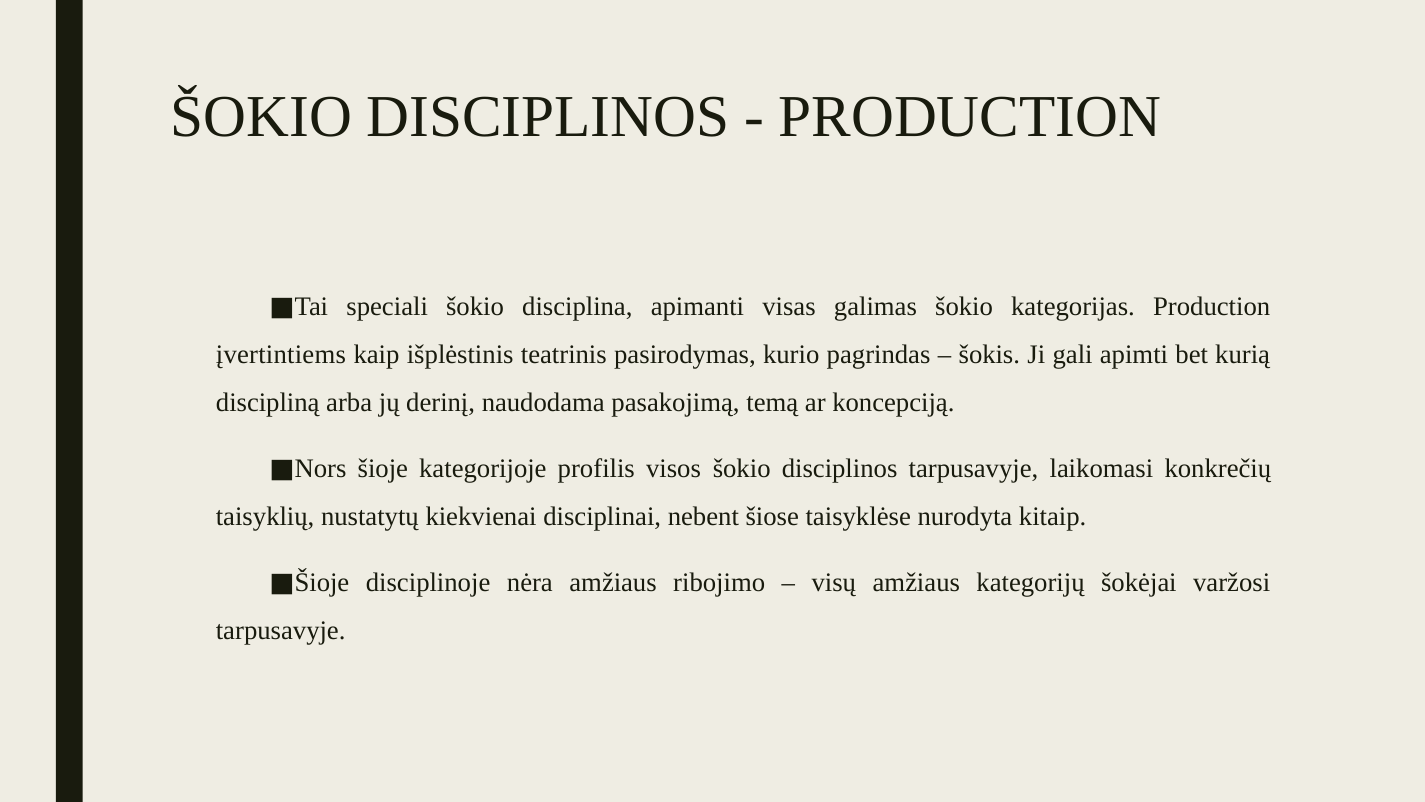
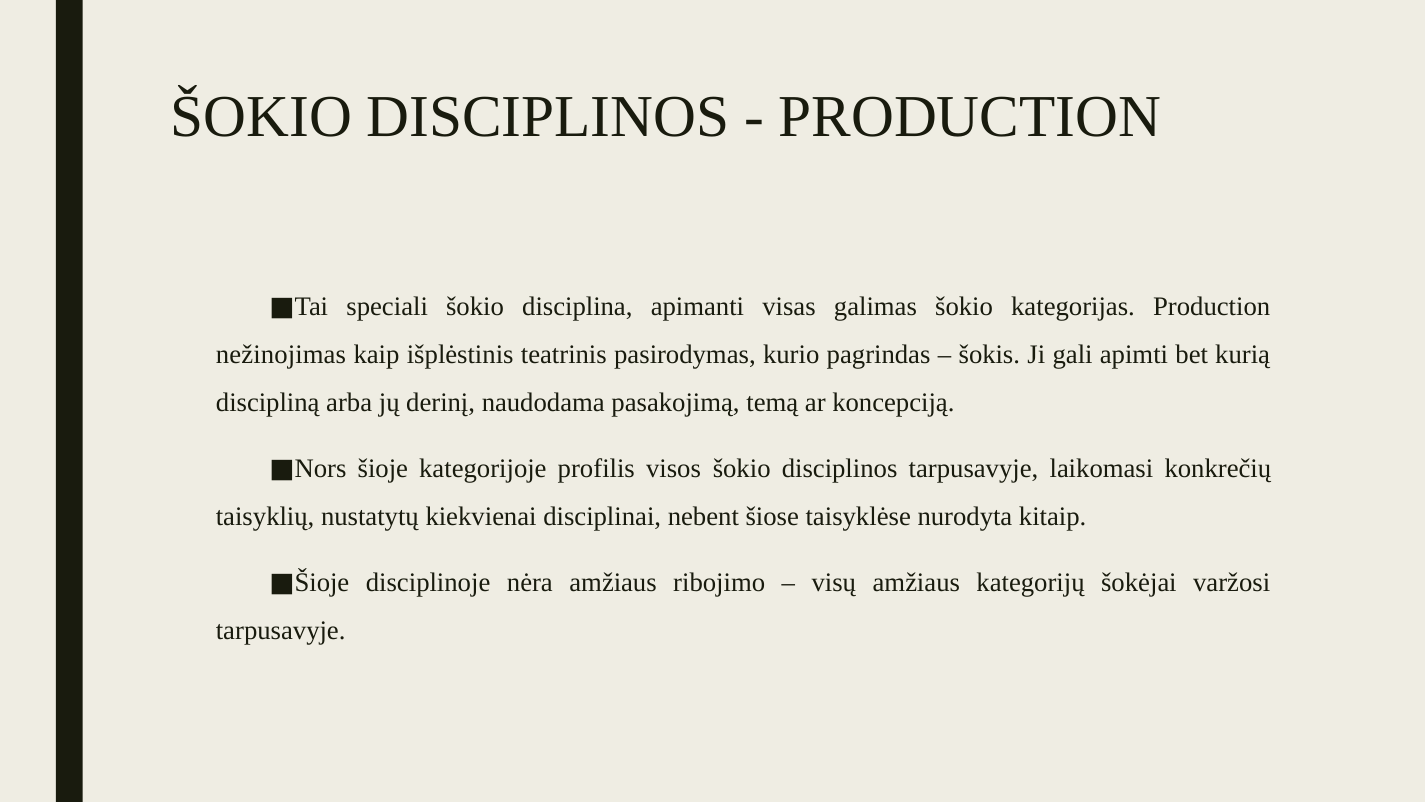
įvertintiems: įvertintiems -> nežinojimas
